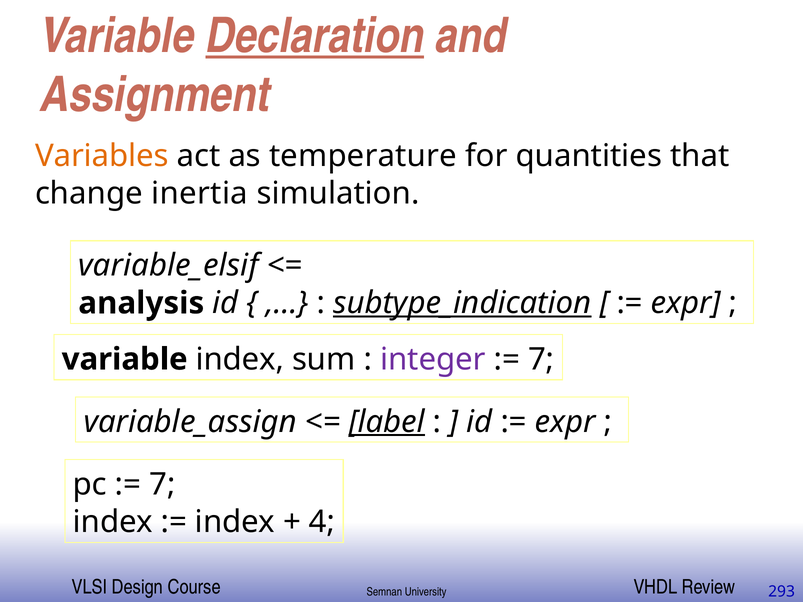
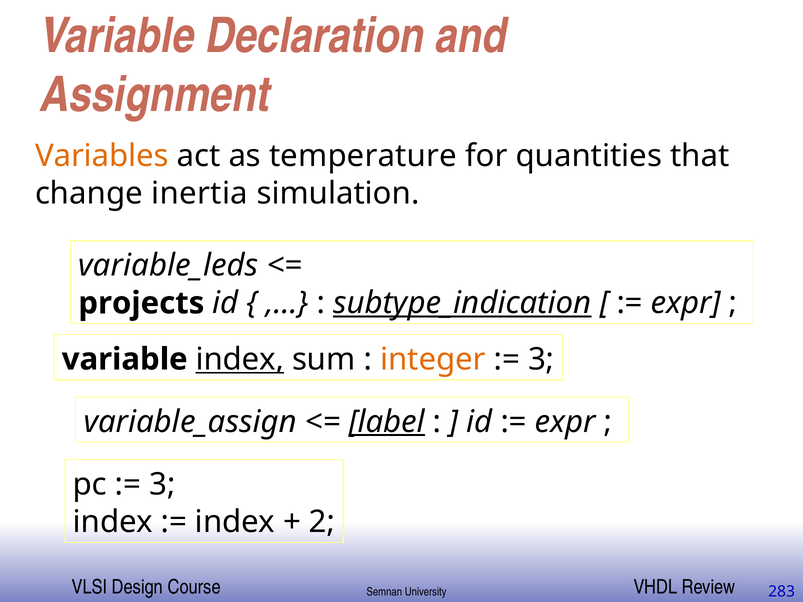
Declaration underline: present -> none
variable_elsif: variable_elsif -> variable_leds
analysis: analysis -> projects
index at (240, 359) underline: none -> present
integer colour: purple -> orange
7 at (541, 359): 7 -> 3
7 at (162, 485): 7 -> 3
4: 4 -> 2
293: 293 -> 283
